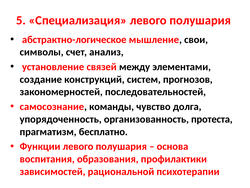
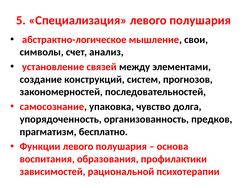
команды: команды -> упаковка
протеста: протеста -> предков
